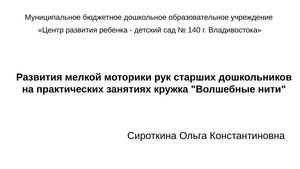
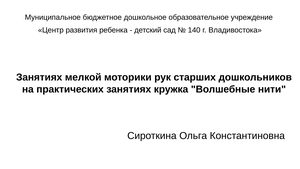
Развития at (39, 77): Развития -> Занятиях
